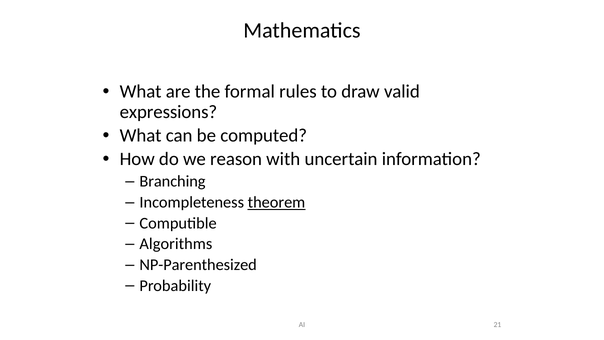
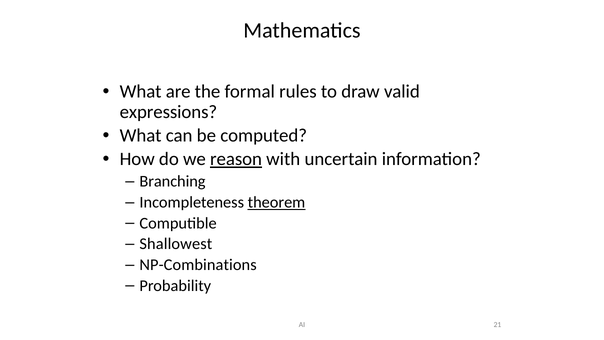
reason underline: none -> present
Algorithms: Algorithms -> Shallowest
NP-Parenthesized: NP-Parenthesized -> NP-Combinations
